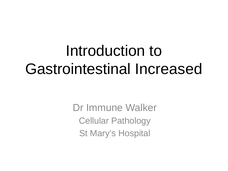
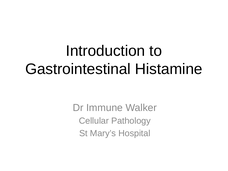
Increased: Increased -> Histamine
